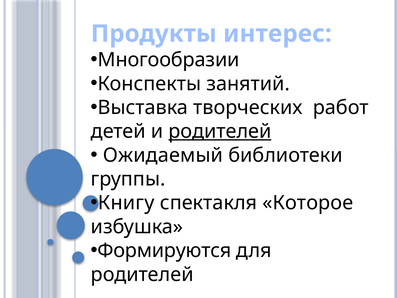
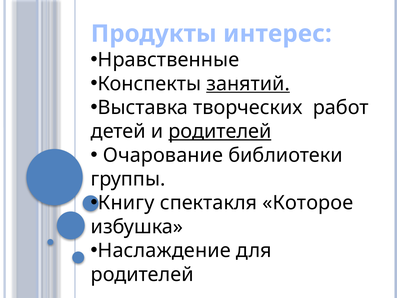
Многообразии: Многообразии -> Нравственные
занятий underline: none -> present
Ожидаемый: Ожидаемый -> Очарование
Формируются: Формируются -> Наслаждение
